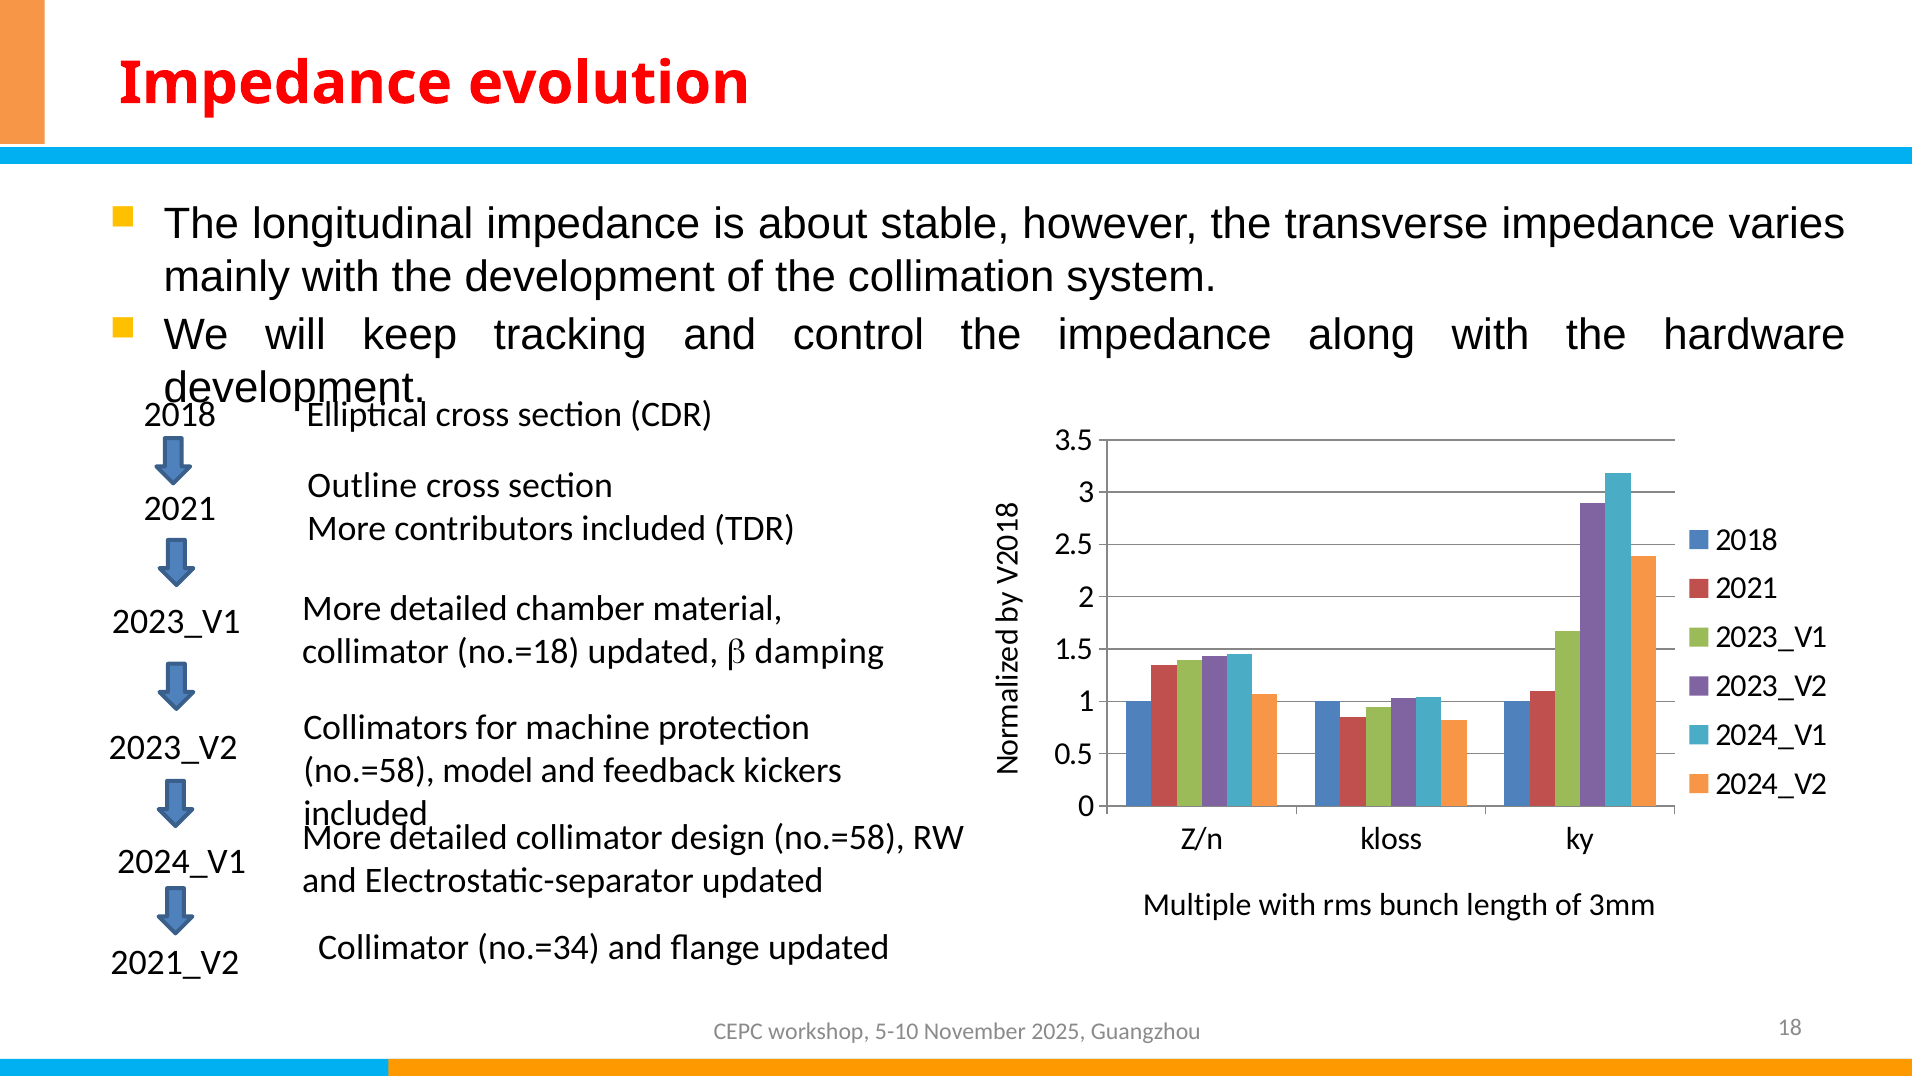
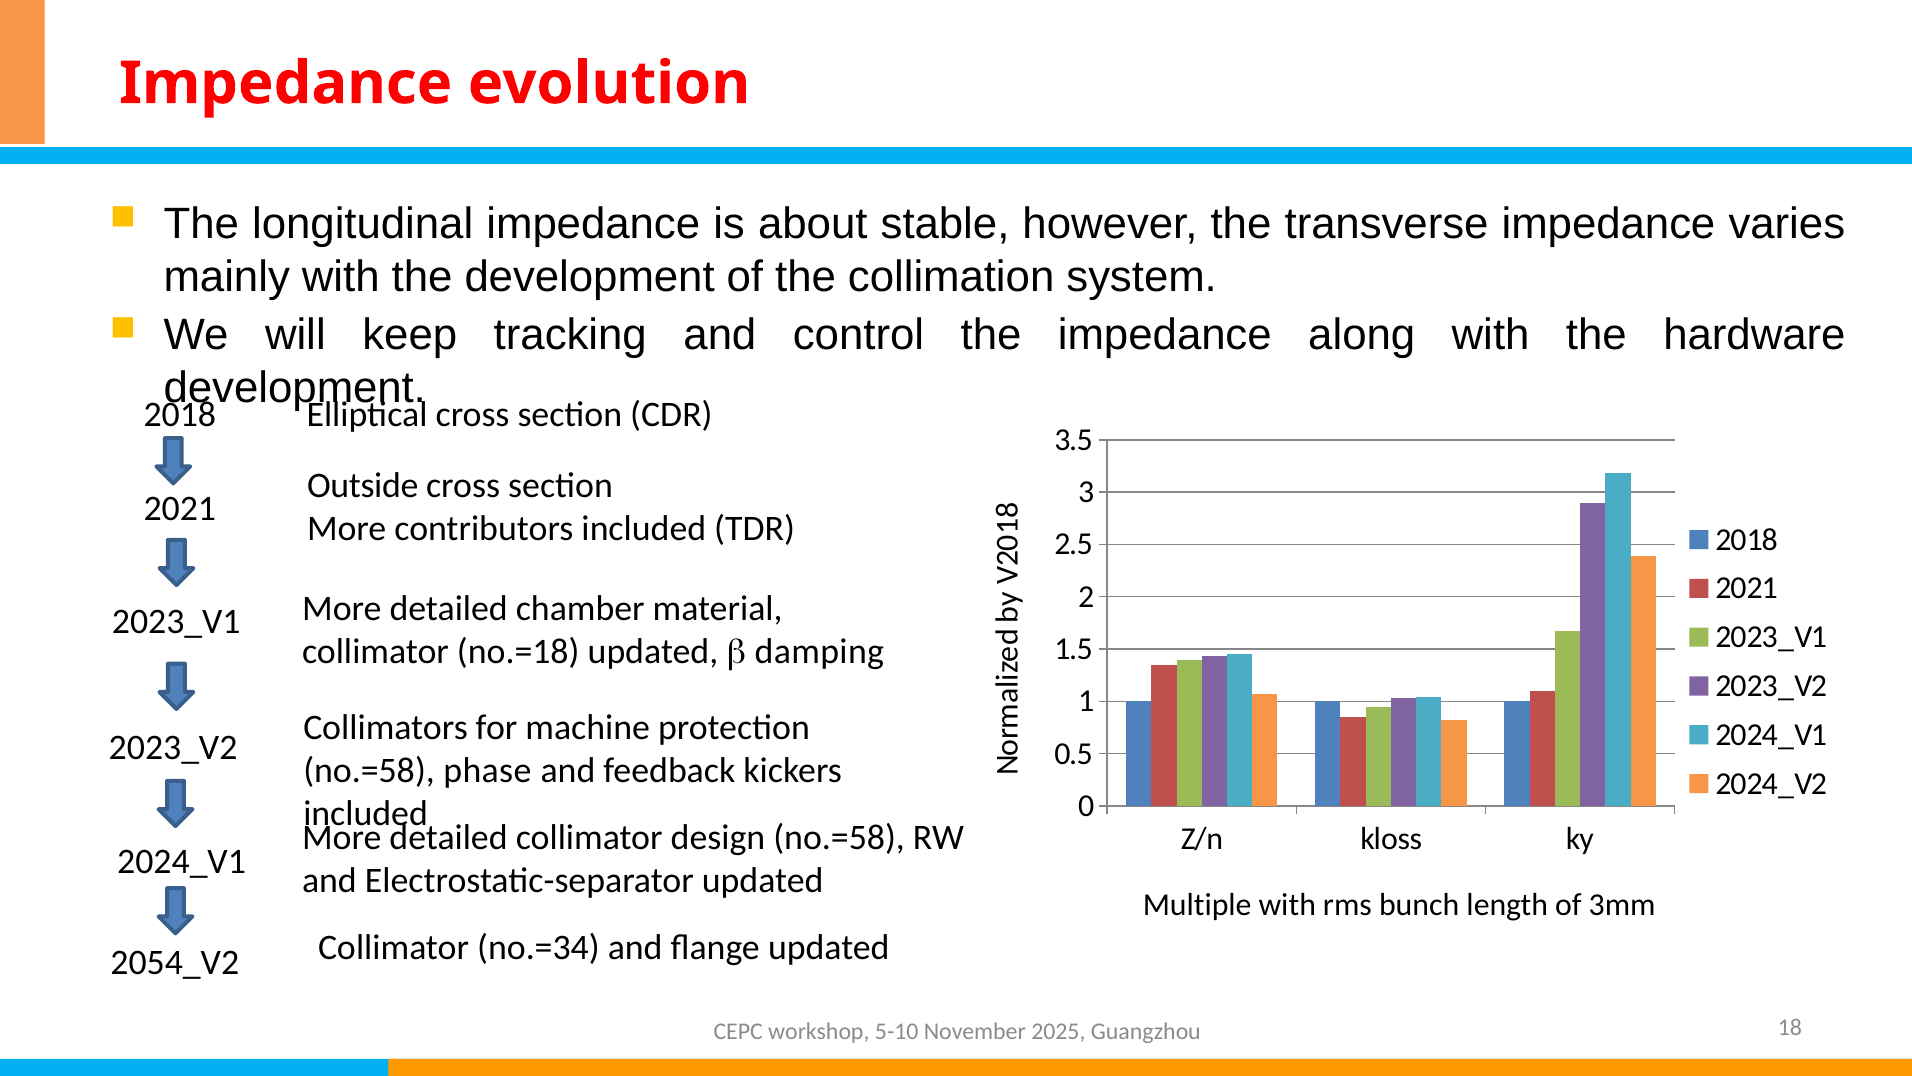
Outline: Outline -> Outside
model: model -> phase
2021_V2: 2021_V2 -> 2054_V2
